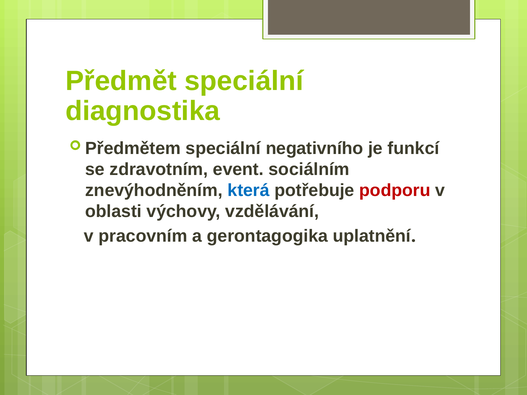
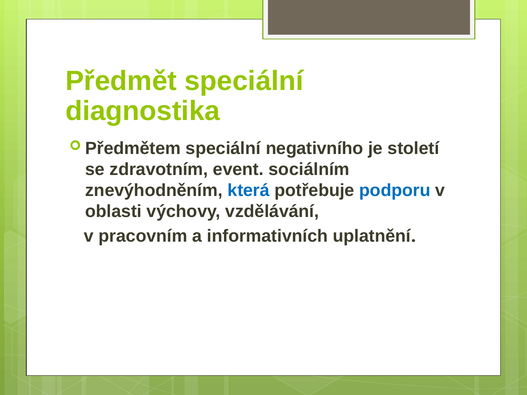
funkcí: funkcí -> století
podporu colour: red -> blue
gerontagogika: gerontagogika -> informativních
